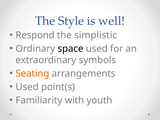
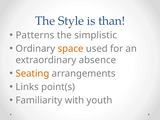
well: well -> than
Respond: Respond -> Patterns
space colour: black -> orange
symbols: symbols -> absence
Used at (27, 87): Used -> Links
